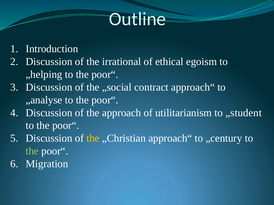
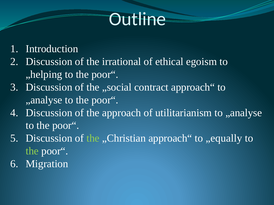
utilitarianism to „student: „student -> „analyse
the at (93, 139) colour: yellow -> light green
„century: „century -> „equally
